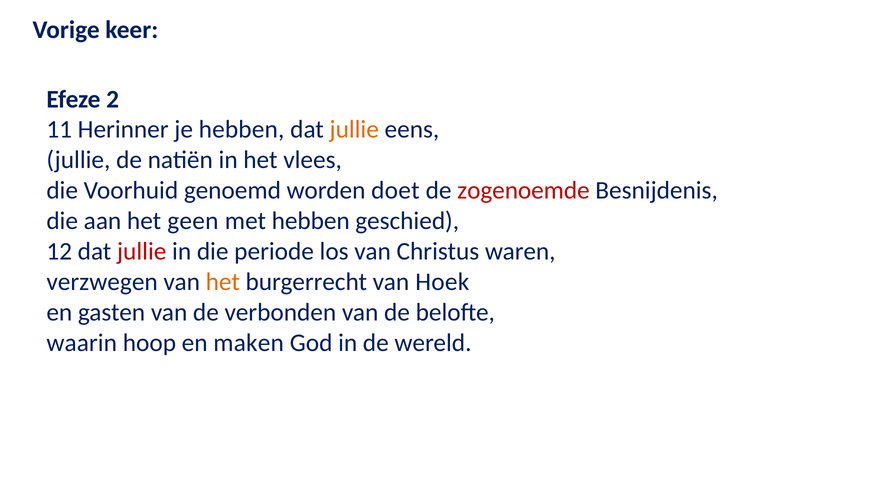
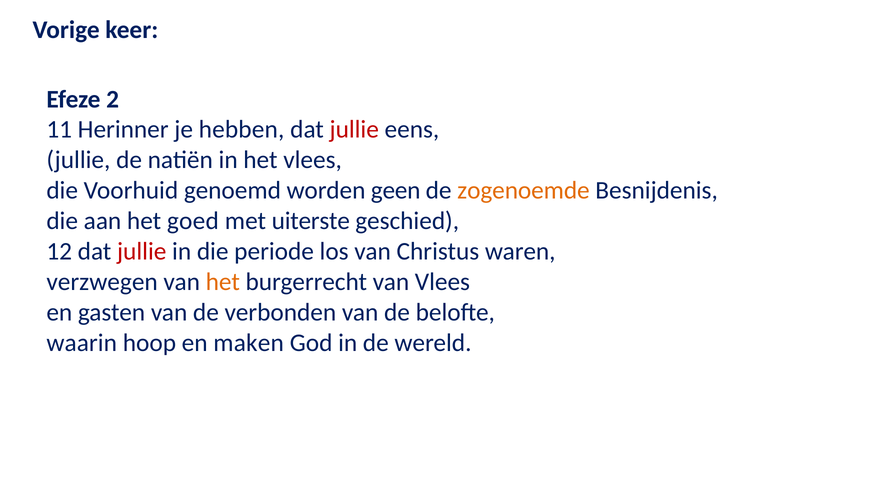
jullie at (354, 130) colour: orange -> red
doet: doet -> geen
zogenoemde colour: red -> orange
geen: geen -> goed
met hebben: hebben -> uiterste
van Hoek: Hoek -> Vlees
